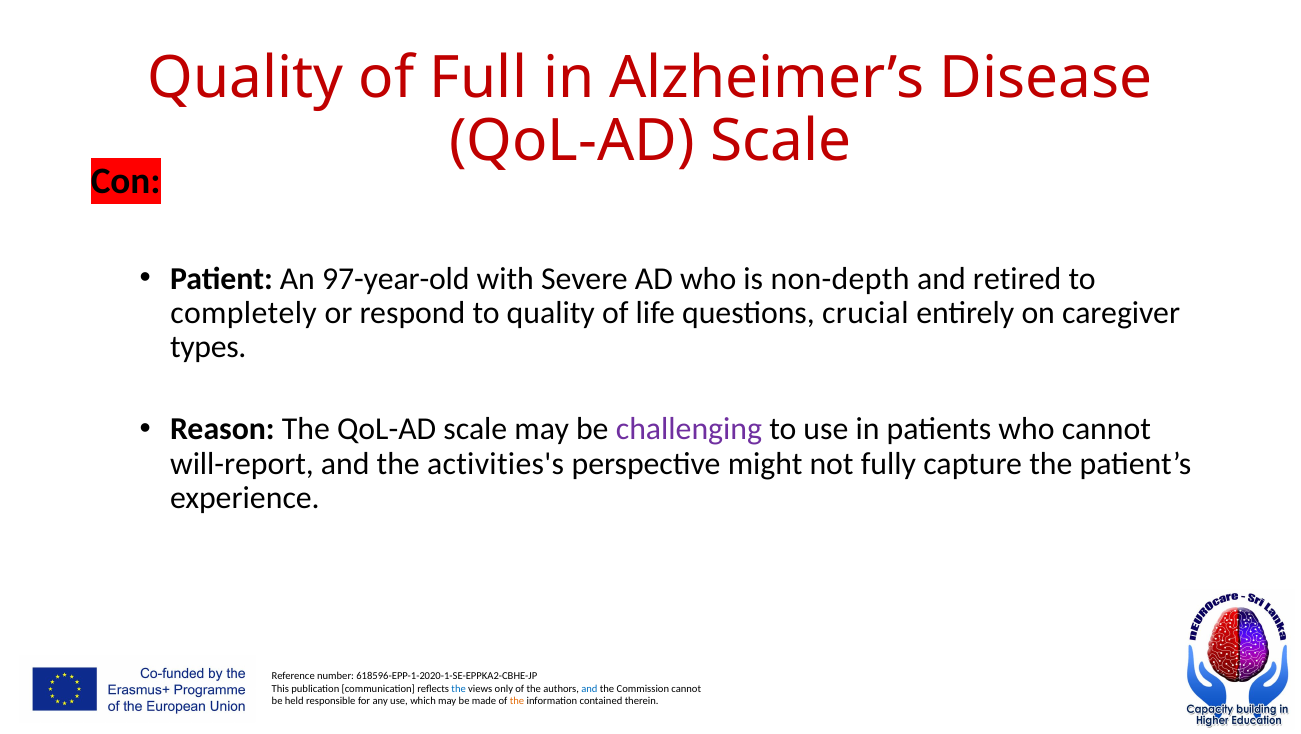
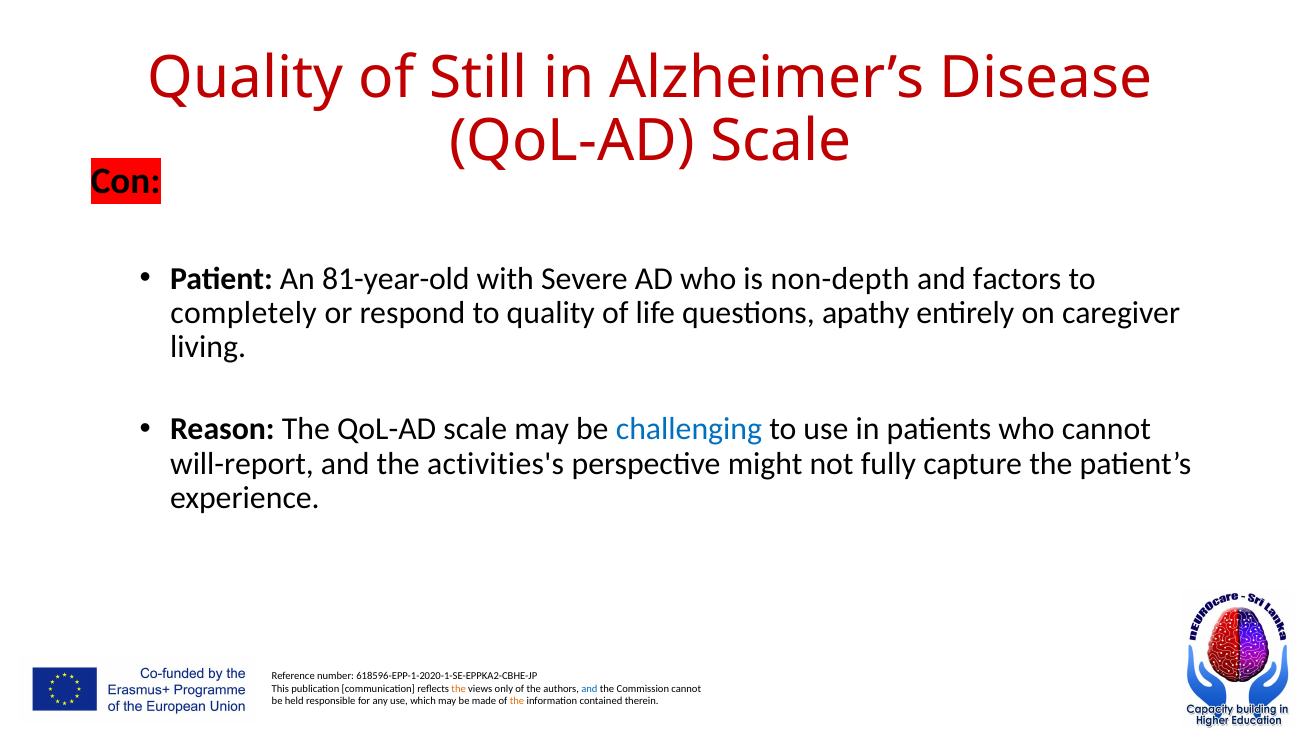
Full: Full -> Still
97-year-old: 97-year-old -> 81-year-old
retired: retired -> factors
crucial: crucial -> apathy
types: types -> living
challenging colour: purple -> blue
the at (459, 688) colour: blue -> orange
